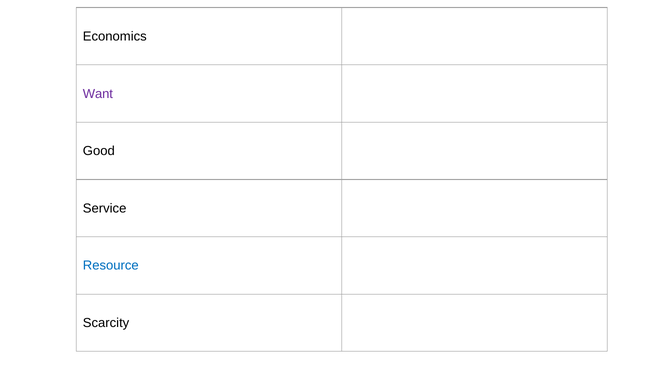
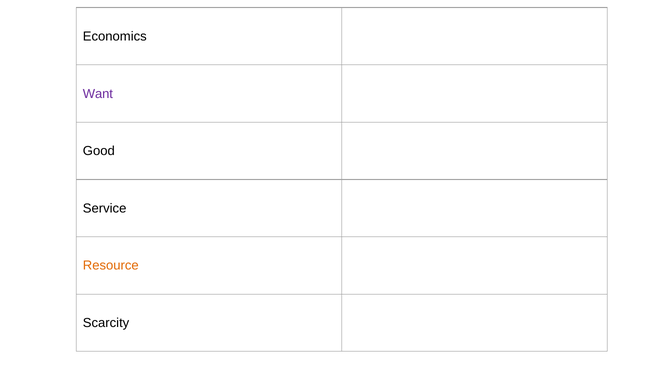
Resource colour: blue -> orange
